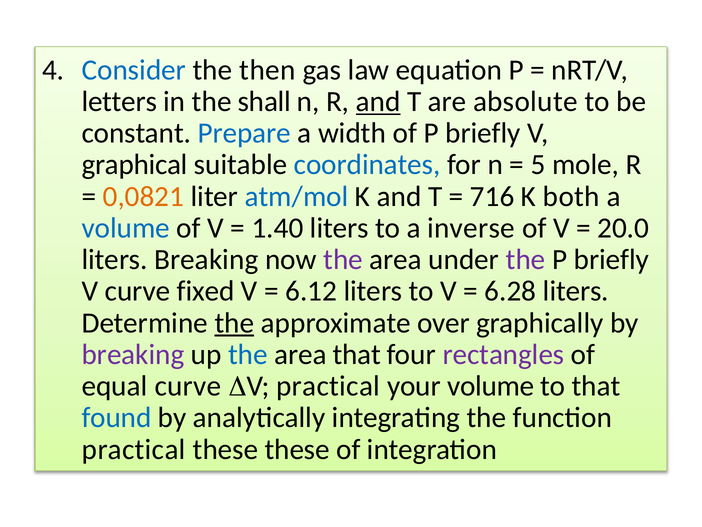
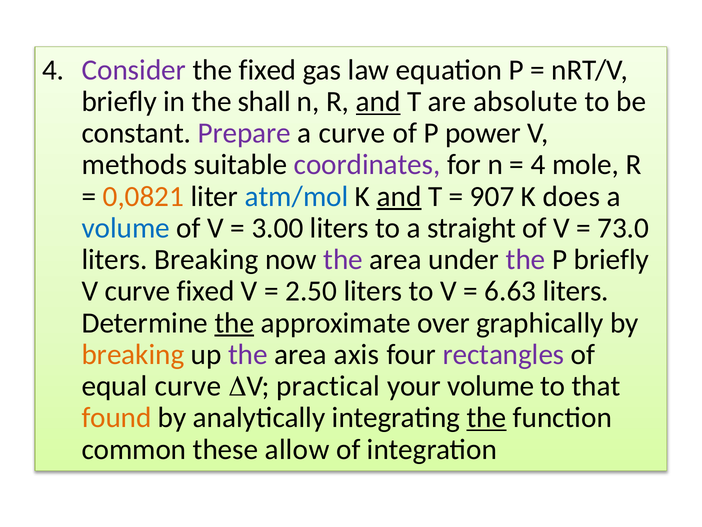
Consider colour: blue -> purple
the then: then -> fixed
letters at (119, 101): letters -> briefly
Prepare colour: blue -> purple
a width: width -> curve
of P briefly: briefly -> power
graphical: graphical -> methods
coordinates colour: blue -> purple
5 at (538, 165): 5 -> 4
and at (399, 196) underline: none -> present
716: 716 -> 907
both: both -> does
1.40: 1.40 -> 3.00
inverse: inverse -> straight
20.0: 20.0 -> 73.0
6.12: 6.12 -> 2.50
6.28: 6.28 -> 6.63
breaking at (133, 354) colour: purple -> orange
the at (248, 354) colour: blue -> purple
area that: that -> axis
found colour: blue -> orange
the at (486, 417) underline: none -> present
practical at (134, 449): practical -> common
these these: these -> allow
